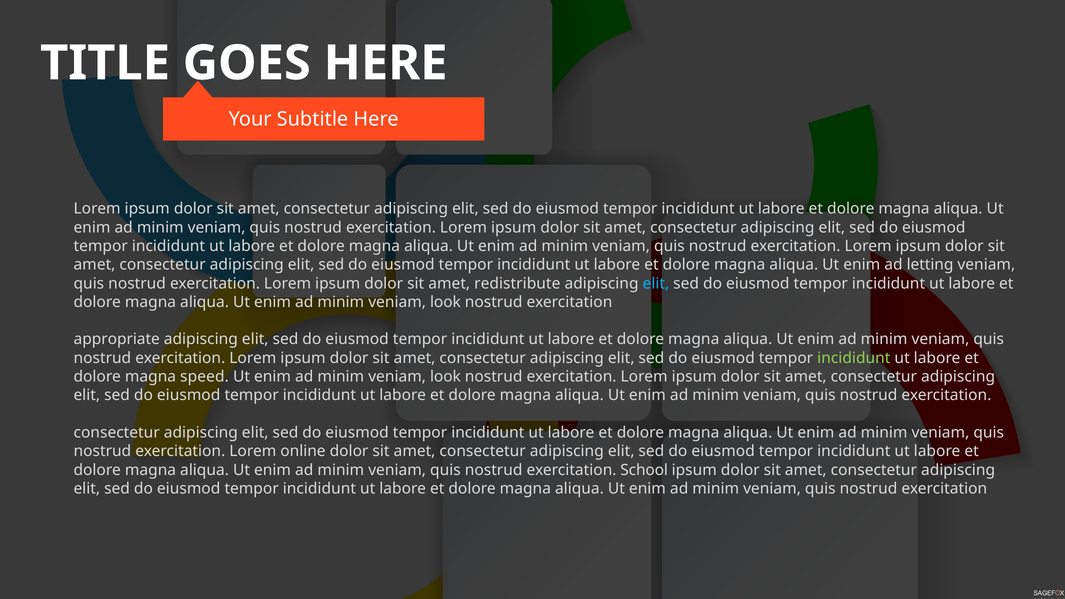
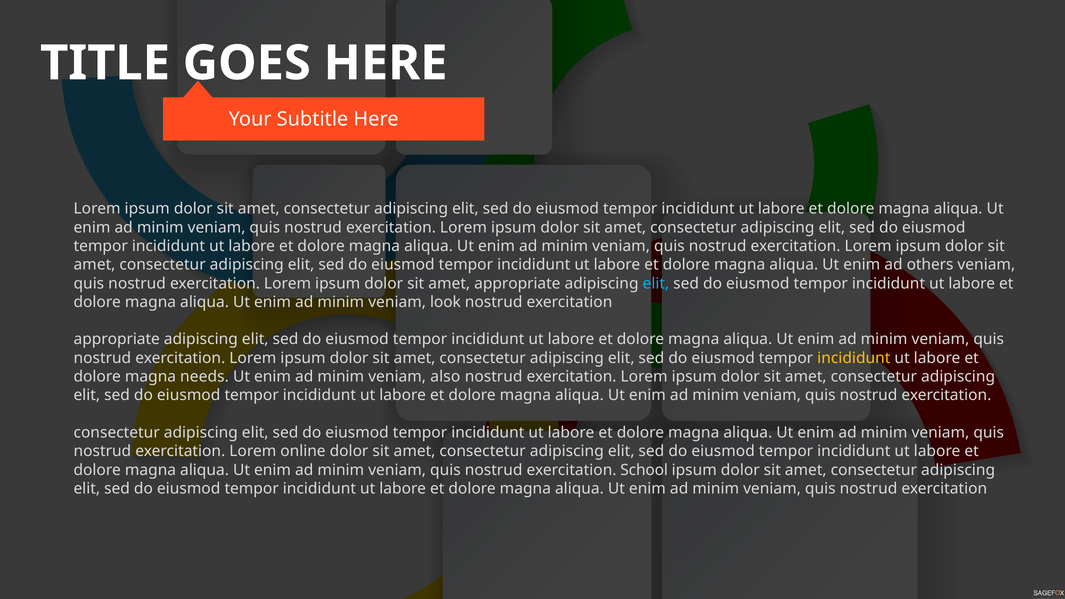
letting: letting -> others
amet redistribute: redistribute -> appropriate
incididunt at (854, 358) colour: light green -> yellow
speed: speed -> needs
look at (445, 377): look -> also
